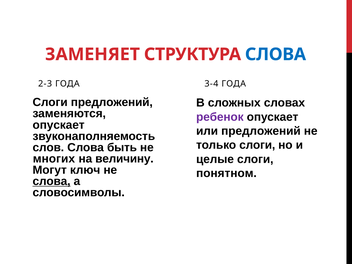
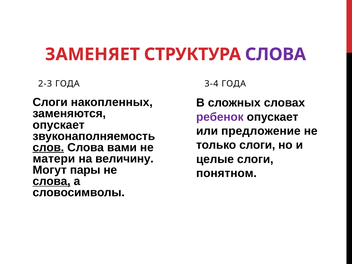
СЛОВА at (275, 54) colour: blue -> purple
Слоги предложений: предложений -> накопленных
или предложений: предложений -> предложение
слов underline: none -> present
быть: быть -> вами
многих: многих -> матери
ключ: ключ -> пары
